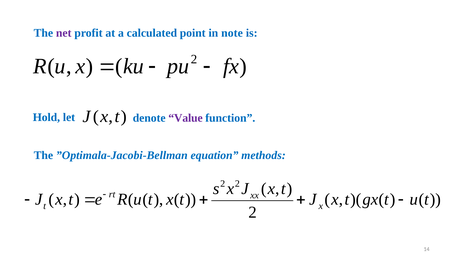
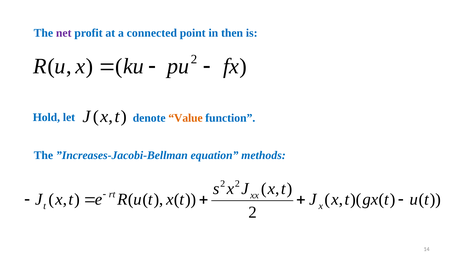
calculated: calculated -> connected
note: note -> then
Value colour: purple -> orange
”Optimala-Jacobi-Bellman: ”Optimala-Jacobi-Bellman -> ”Increases-Jacobi-Bellman
